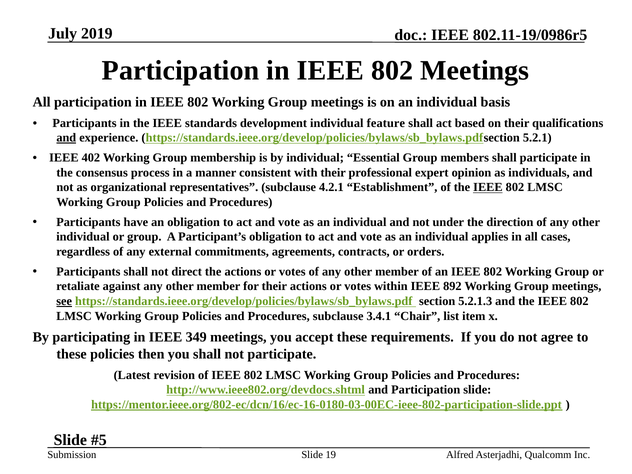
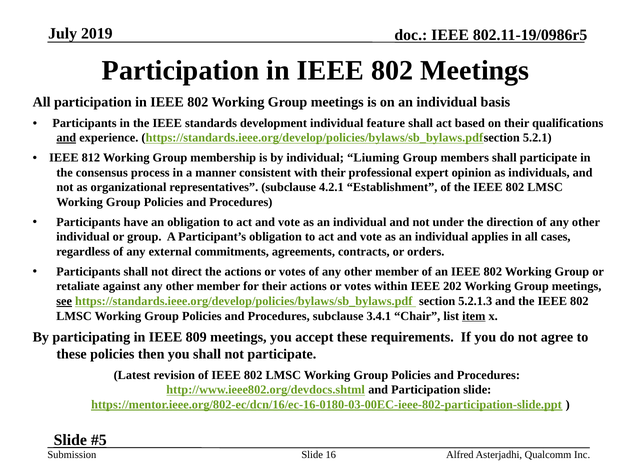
402: 402 -> 812
Essential: Essential -> Liuming
IEEE at (488, 187) underline: present -> none
892: 892 -> 202
item underline: none -> present
349: 349 -> 809
19: 19 -> 16
